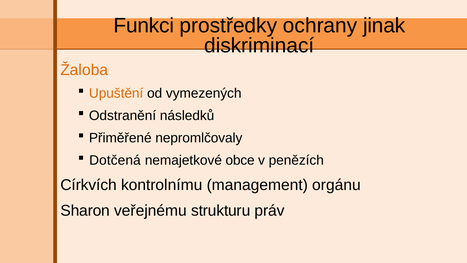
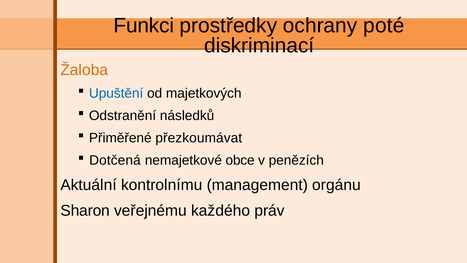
jinak: jinak -> poté
Upuštění colour: orange -> blue
vymezených: vymezených -> majetkových
nepromlčovaly: nepromlčovaly -> přezkoumávat
Církvích: Církvích -> Aktuální
strukturu: strukturu -> každého
